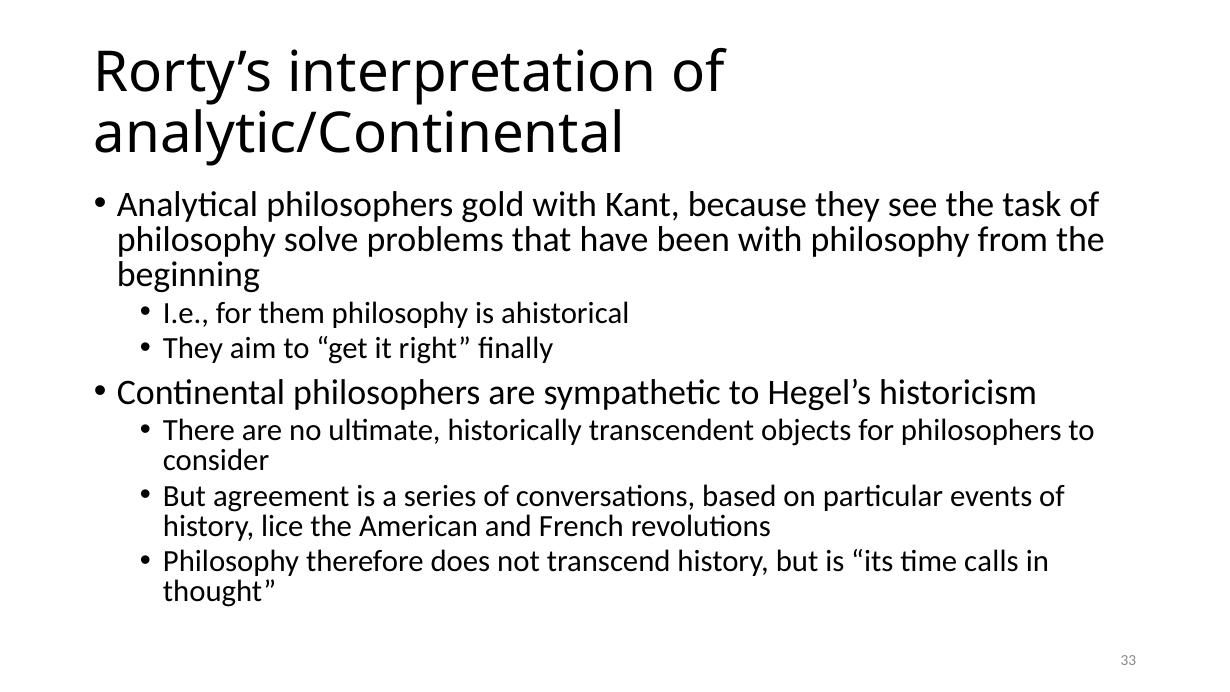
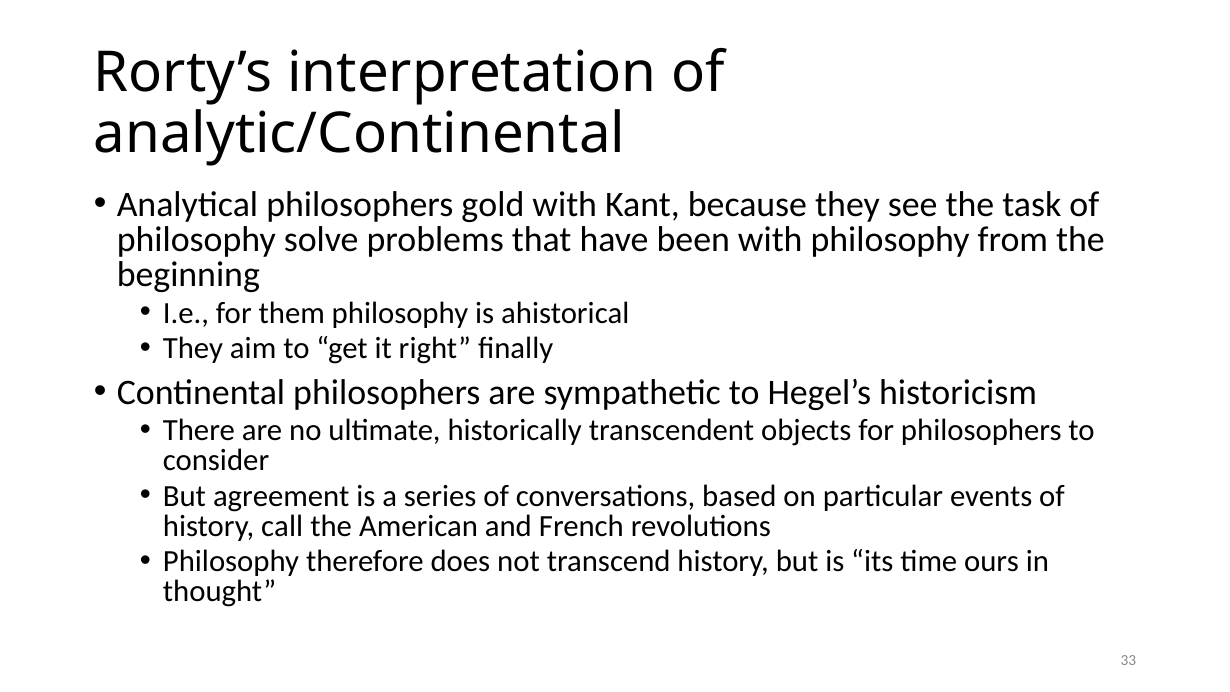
lice: lice -> call
calls: calls -> ours
